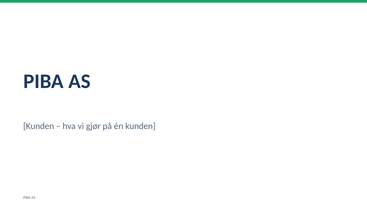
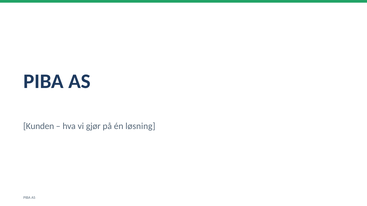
én kunden: kunden -> løsning
